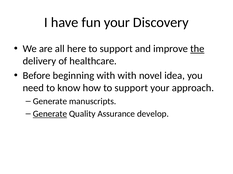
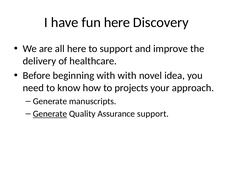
fun your: your -> here
the underline: present -> none
how to support: support -> projects
Assurance develop: develop -> support
